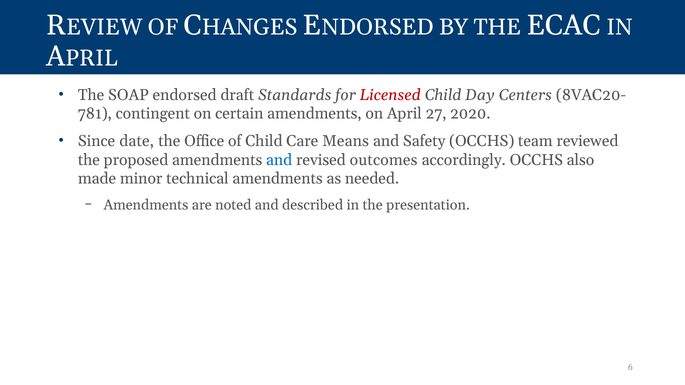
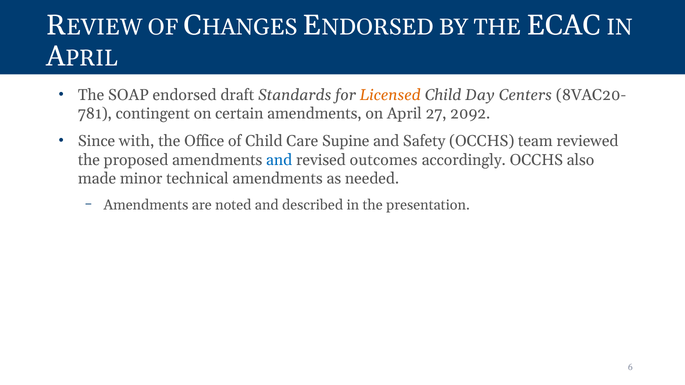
Licensed colour: red -> orange
2020: 2020 -> 2092
date: date -> with
Means: Means -> Supine
